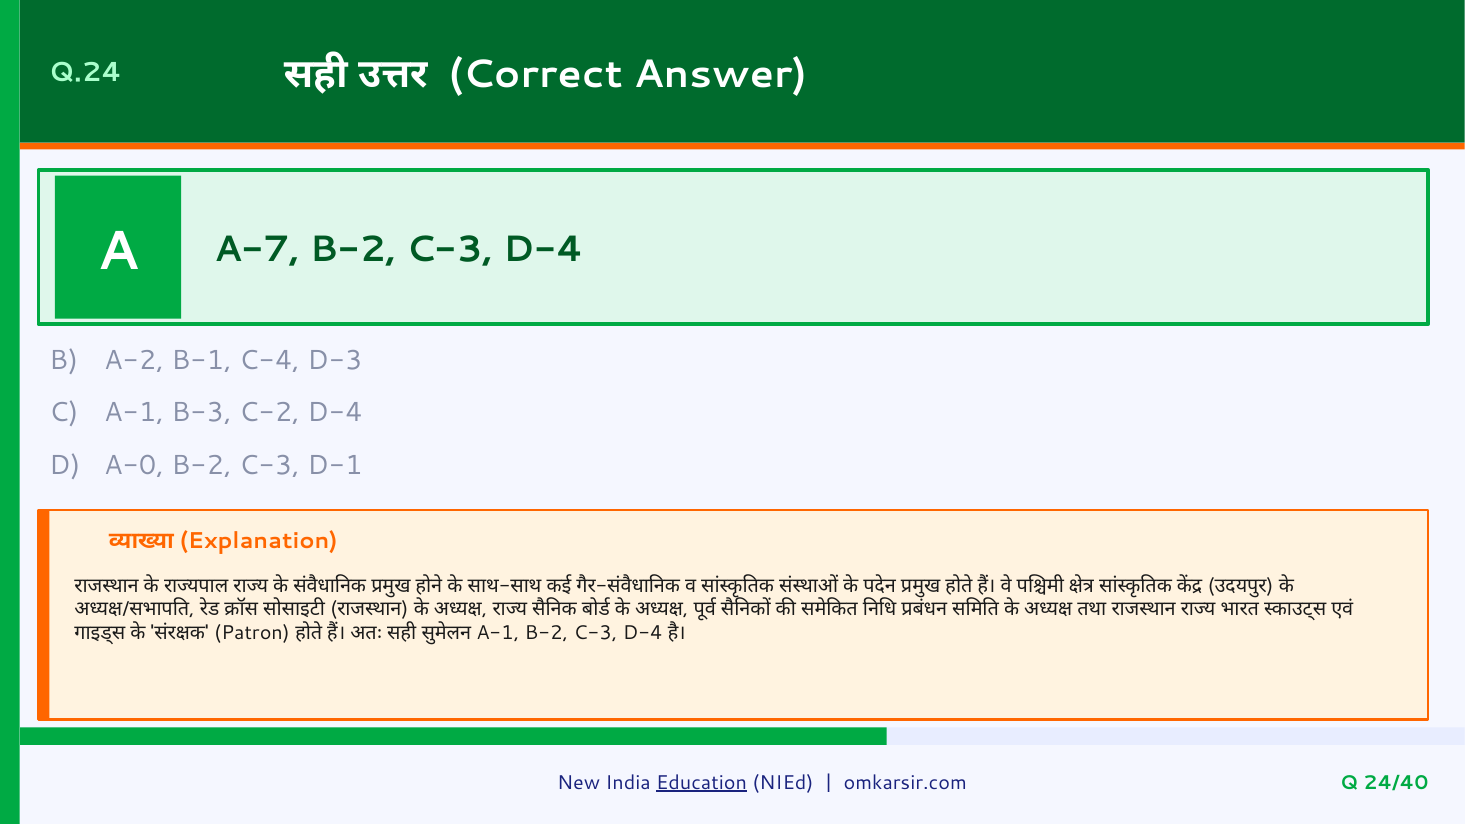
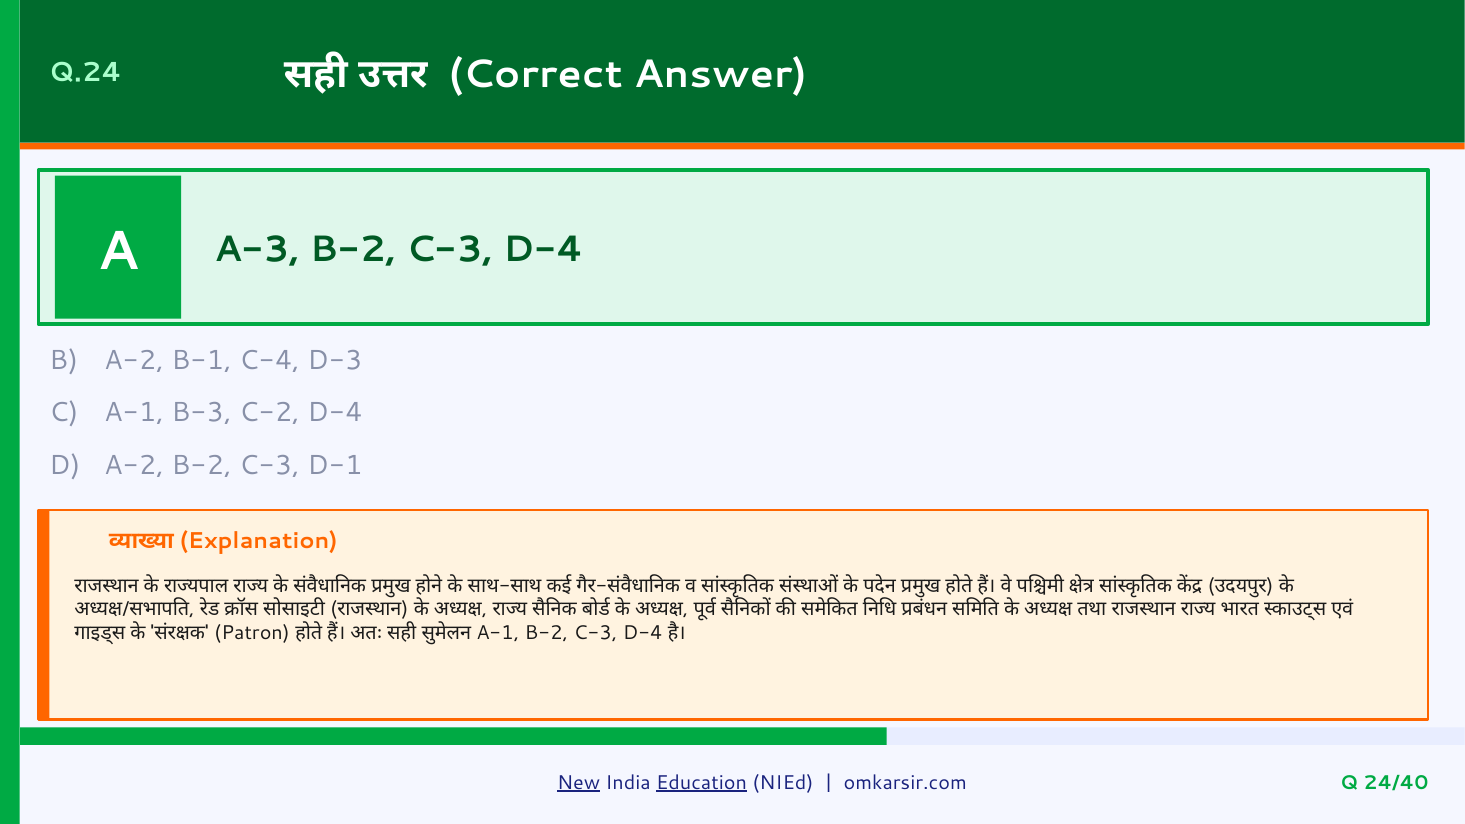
A-7: A-7 -> A-3
D A-0: A-0 -> A-2
New underline: none -> present
